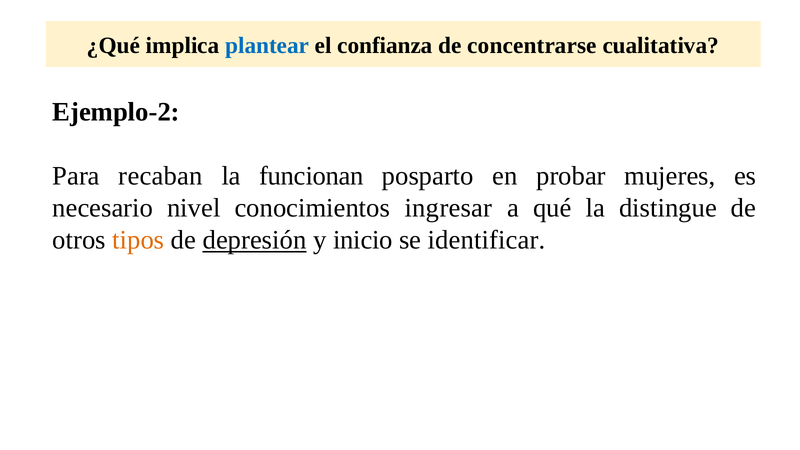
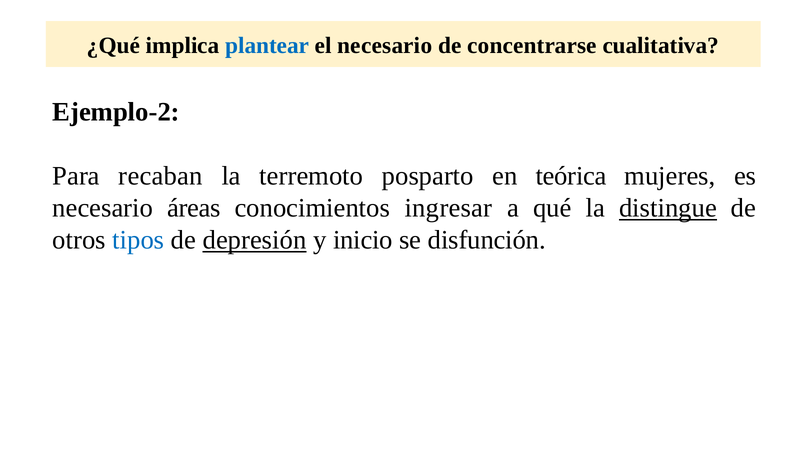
el confianza: confianza -> necesario
funcionan: funcionan -> terremoto
probar: probar -> teórica
nivel: nivel -> áreas
distingue underline: none -> present
tipos colour: orange -> blue
identificar: identificar -> disfunción
